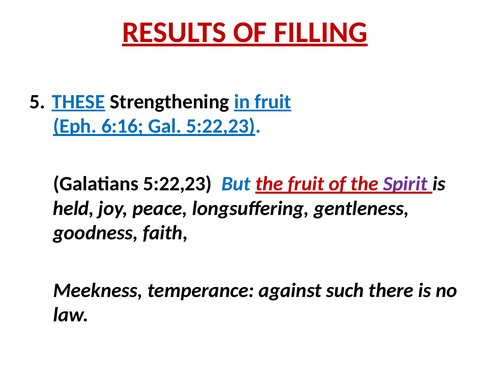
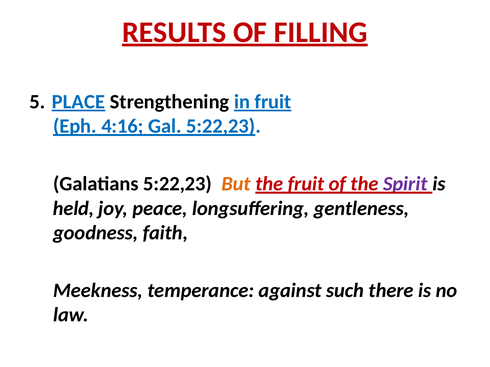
THESE: THESE -> PLACE
6:16: 6:16 -> 4:16
But colour: blue -> orange
